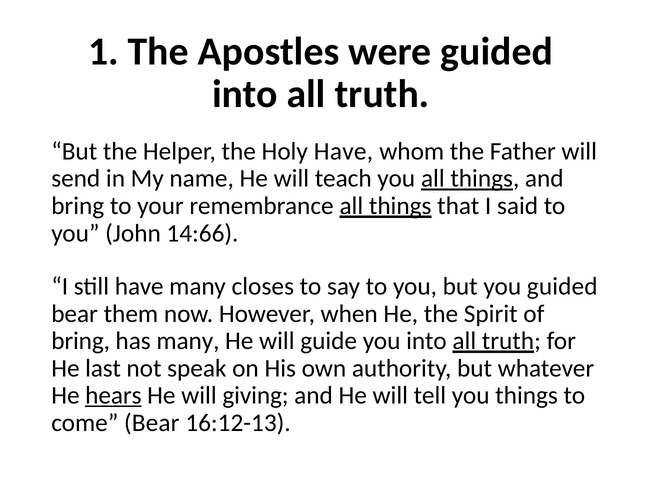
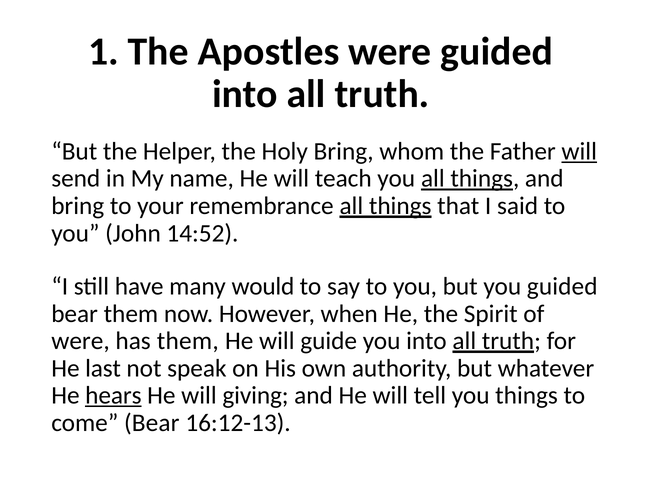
Holy Have: Have -> Bring
will at (579, 151) underline: none -> present
14:66: 14:66 -> 14:52
closes: closes -> would
bring at (81, 341): bring -> were
has many: many -> them
